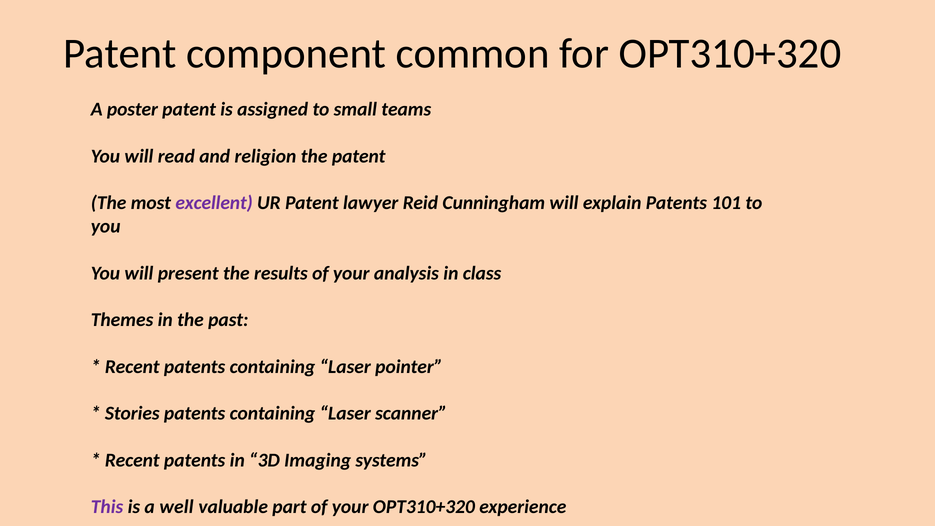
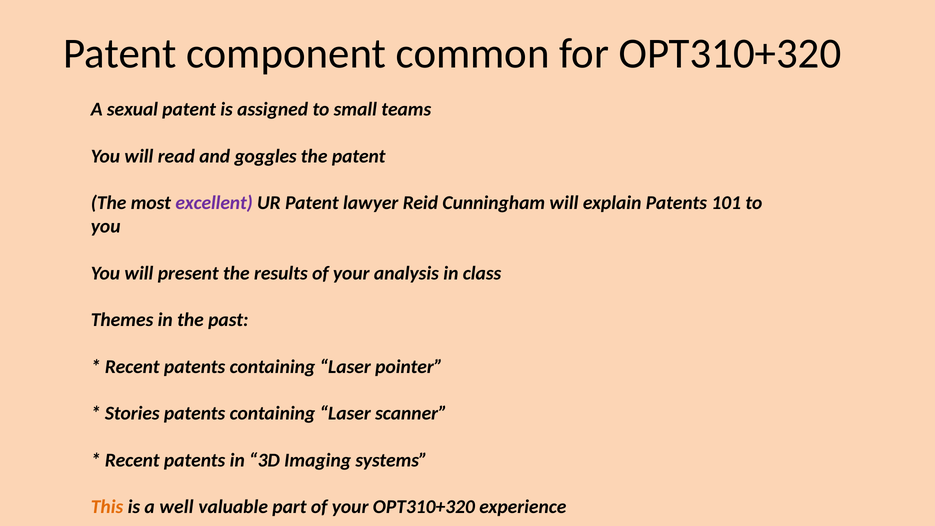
poster: poster -> sexual
religion: religion -> goggles
This colour: purple -> orange
